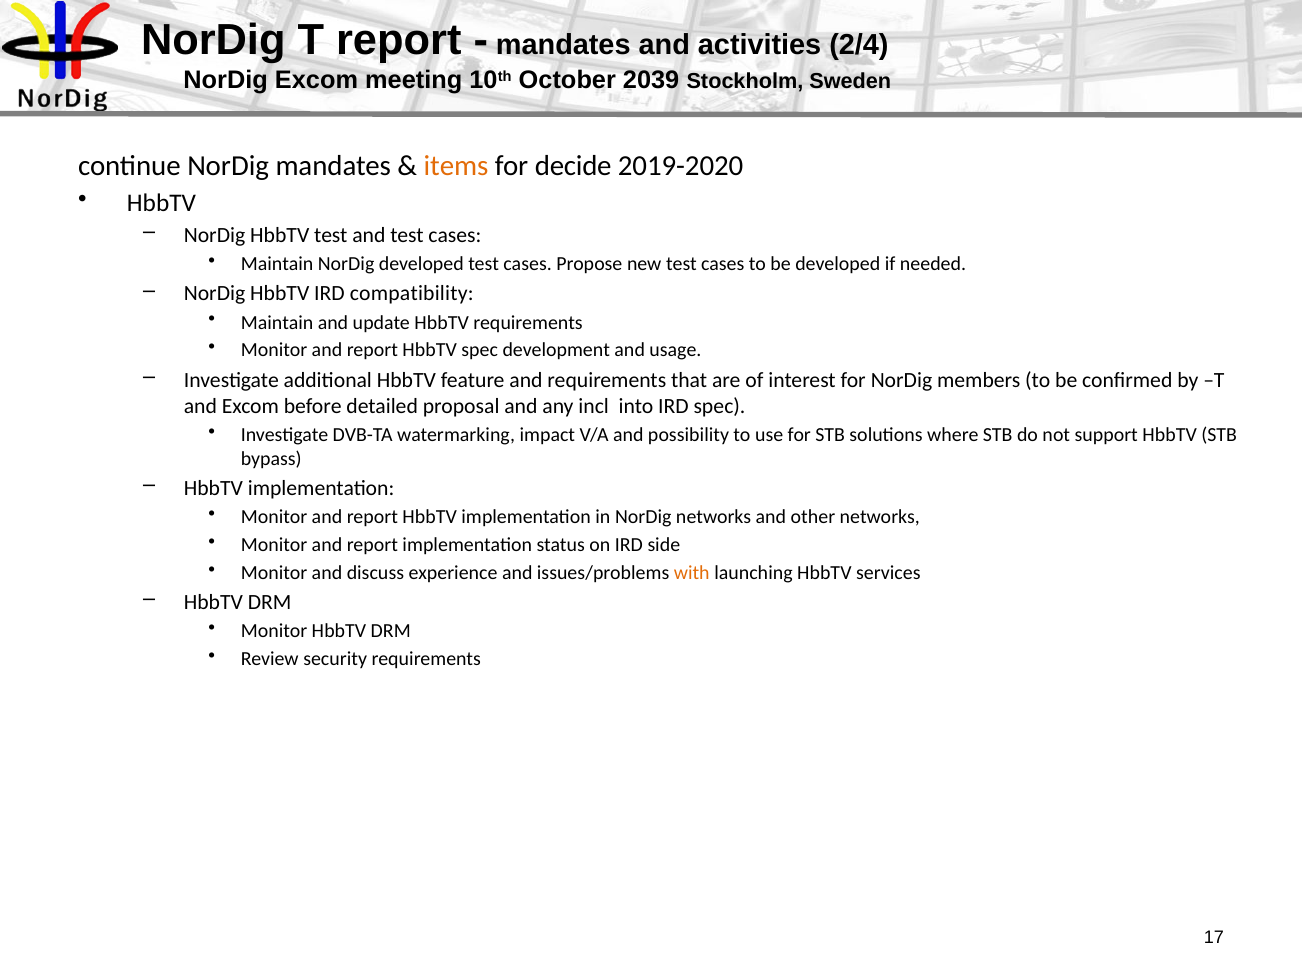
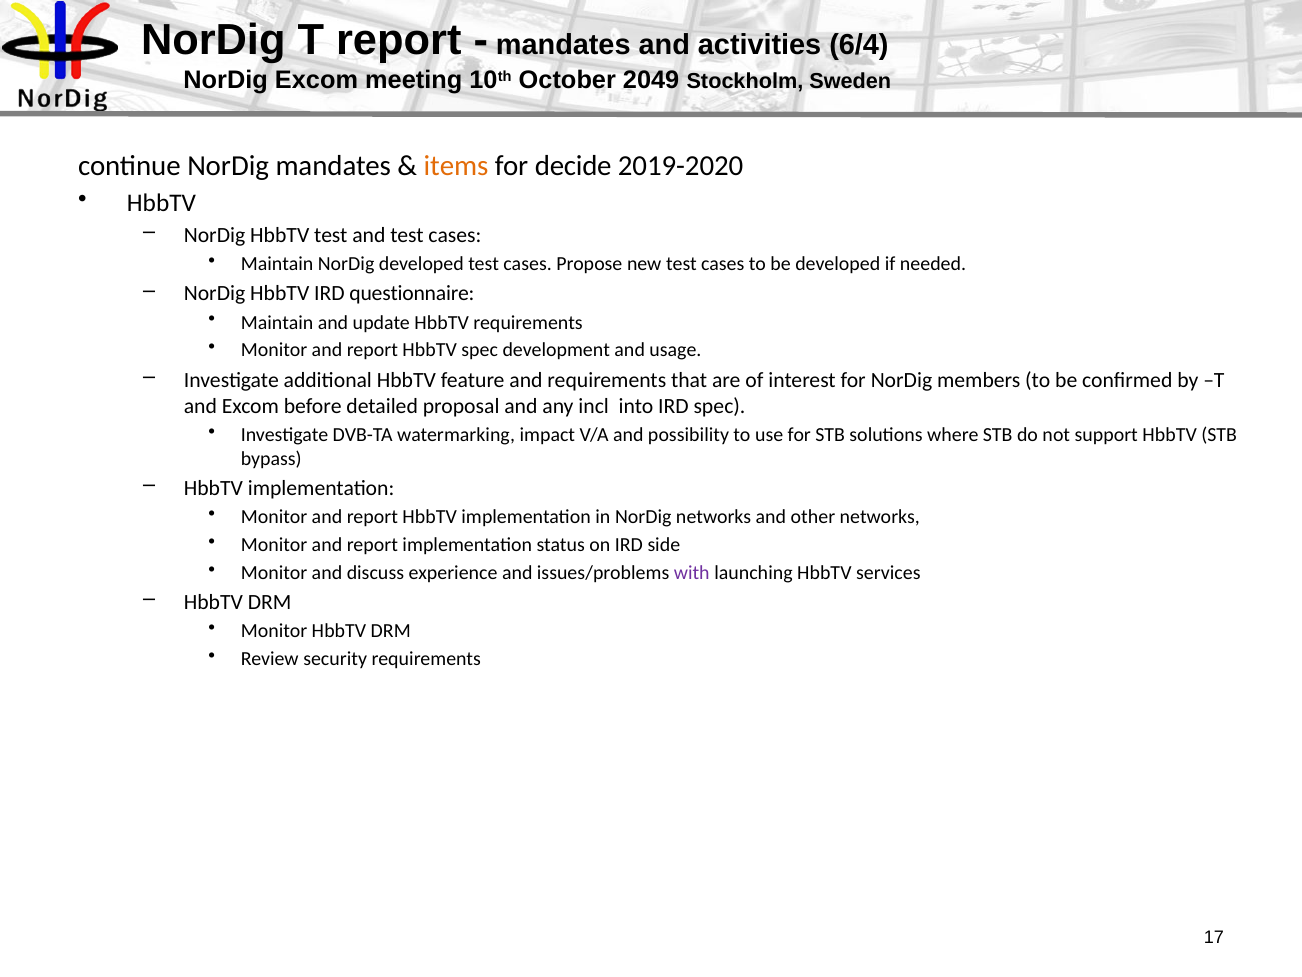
2/4: 2/4 -> 6/4
2039: 2039 -> 2049
compatibility: compatibility -> questionnaire
with colour: orange -> purple
